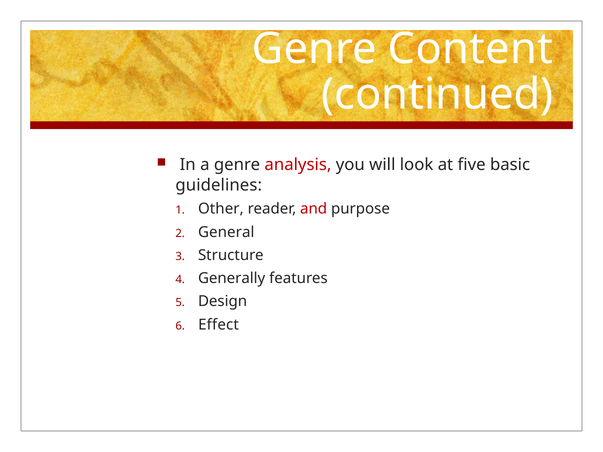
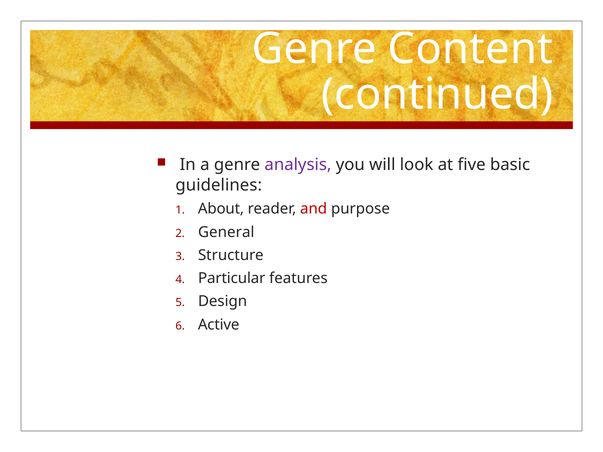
analysis colour: red -> purple
Other: Other -> About
Generally: Generally -> Particular
Effect: Effect -> Active
